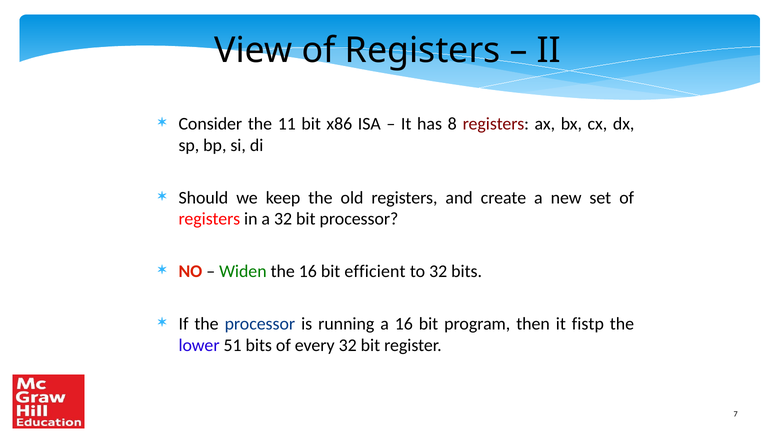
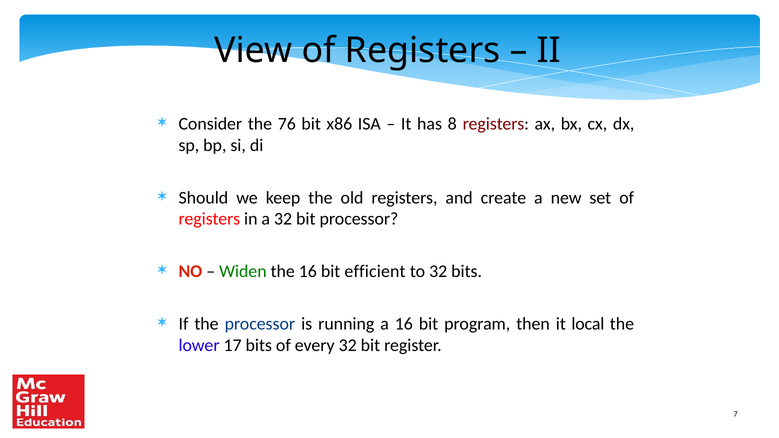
11: 11 -> 76
fistp: fistp -> local
51: 51 -> 17
